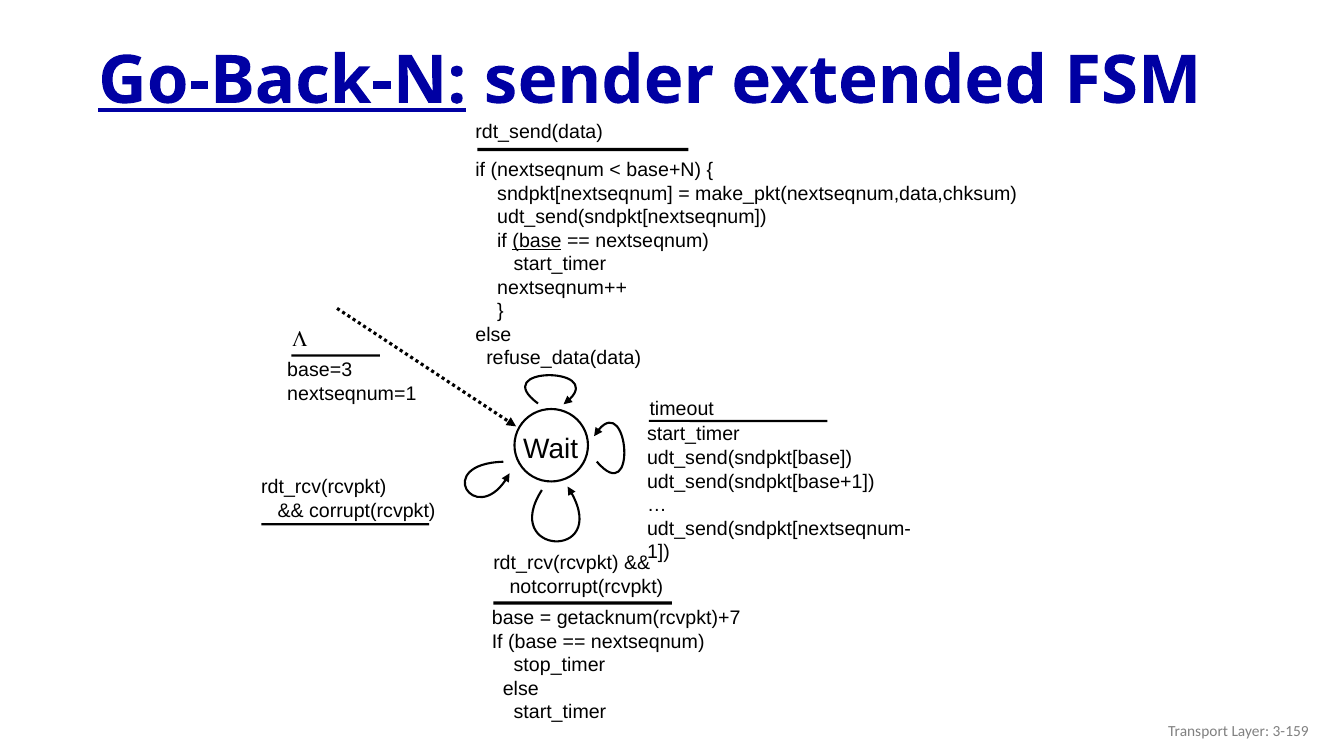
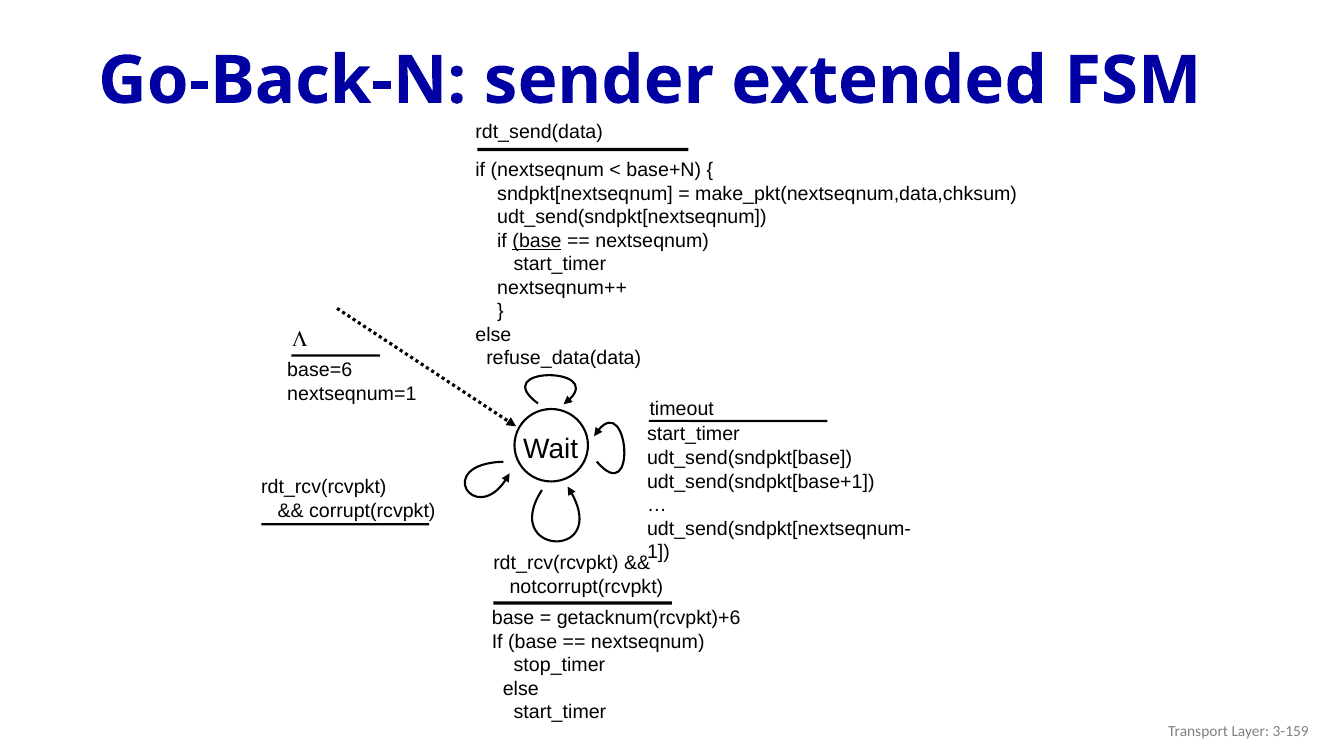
Go-Back-N underline: present -> none
base=3: base=3 -> base=6
getacknum(rcvpkt)+7: getacknum(rcvpkt)+7 -> getacknum(rcvpkt)+6
